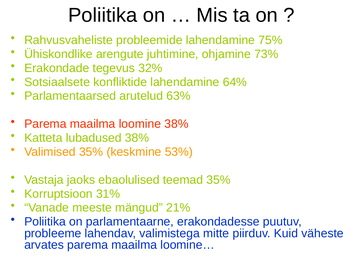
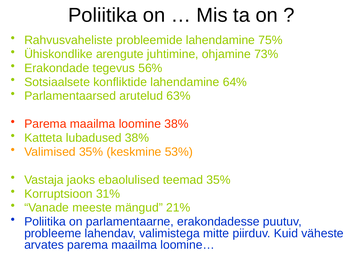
32%: 32% -> 56%
